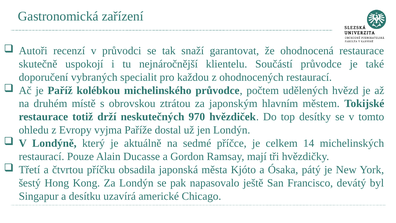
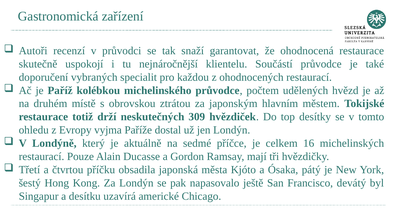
970: 970 -> 309
14: 14 -> 16
